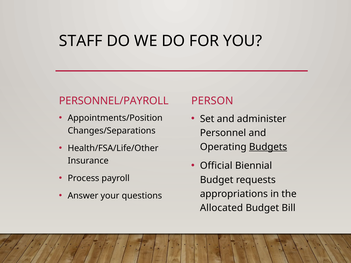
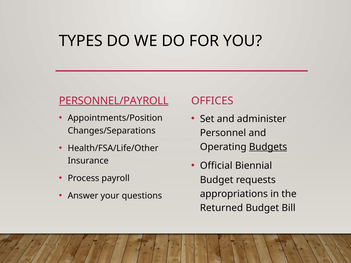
STAFF: STAFF -> TYPES
PERSONNEL/PAYROLL underline: none -> present
PERSON: PERSON -> OFFICES
Allocated: Allocated -> Returned
